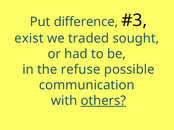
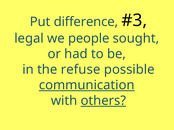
exist: exist -> legal
traded: traded -> people
communication underline: none -> present
